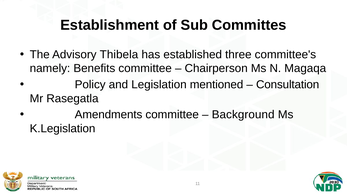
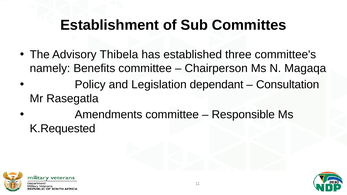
mentioned: mentioned -> dependant
Background: Background -> Responsible
K.Legislation: K.Legislation -> K.Requested
